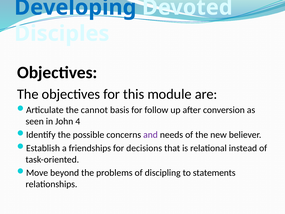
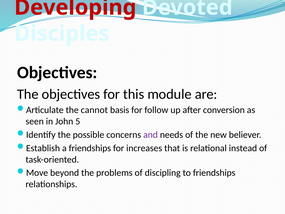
Developing colour: blue -> red
4: 4 -> 5
decisions: decisions -> increases
to statements: statements -> friendships
